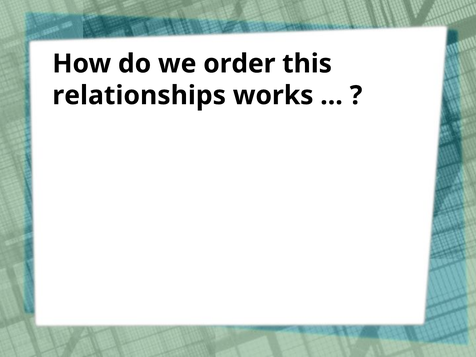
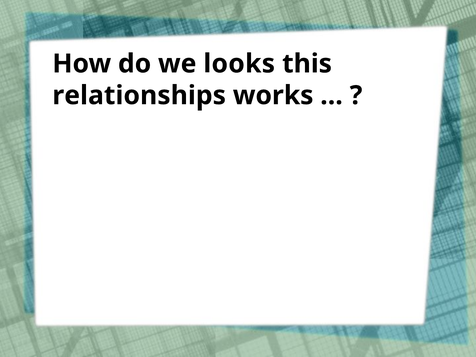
order: order -> looks
